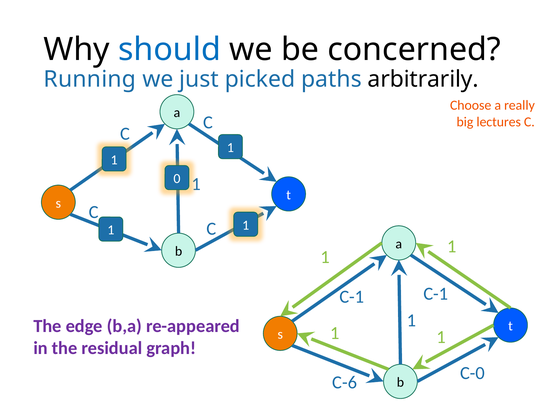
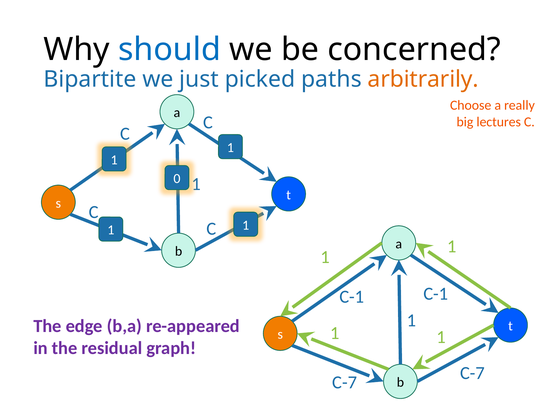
Running: Running -> Bipartite
arbitrarily colour: black -> orange
C-0 at (472, 373): C-0 -> C-7
C-6 at (345, 382): C-6 -> C-7
